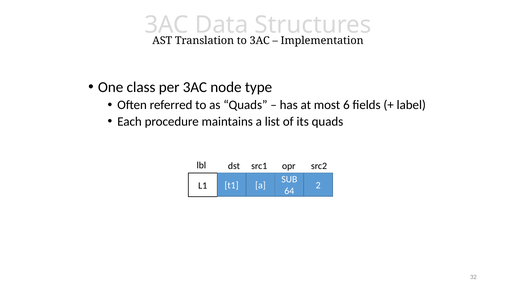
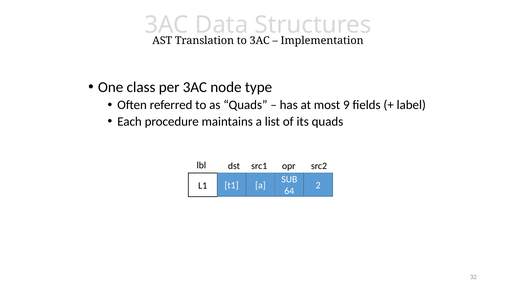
6: 6 -> 9
